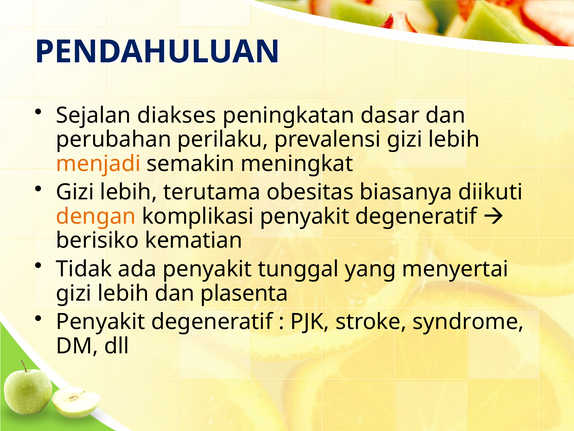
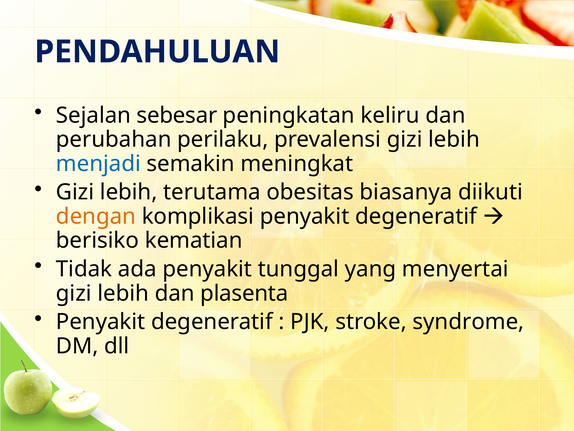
diakses: diakses -> sebesar
dasar: dasar -> keliru
menjadi colour: orange -> blue
